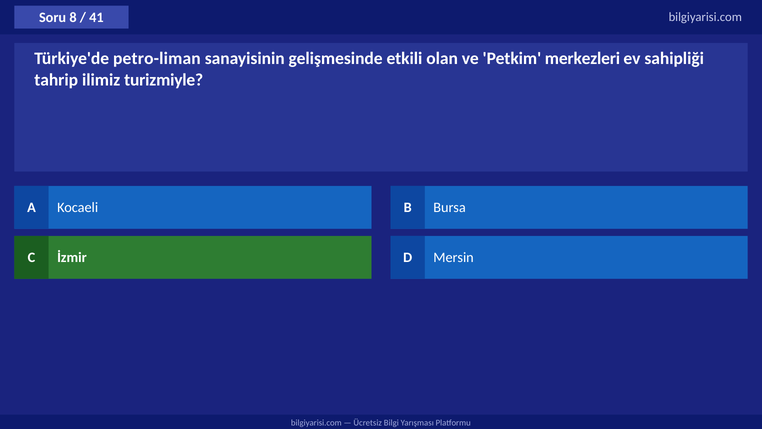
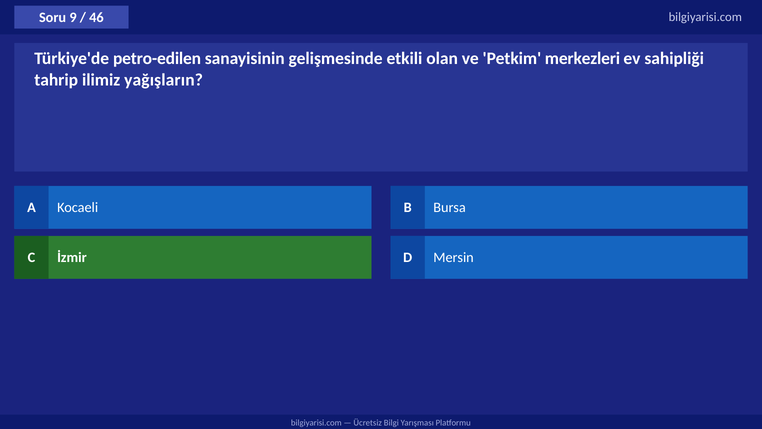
8: 8 -> 9
41: 41 -> 46
petro-liman: petro-liman -> petro-edilen
turizmiyle: turizmiyle -> yağışların
